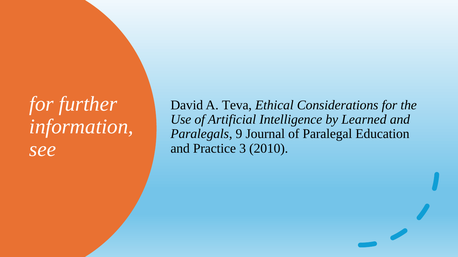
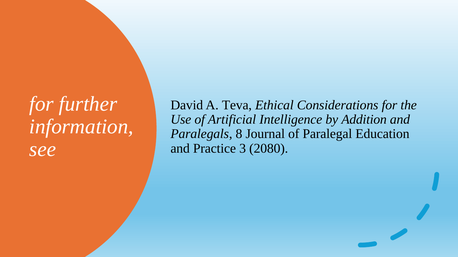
Learned: Learned -> Addition
9: 9 -> 8
2010: 2010 -> 2080
